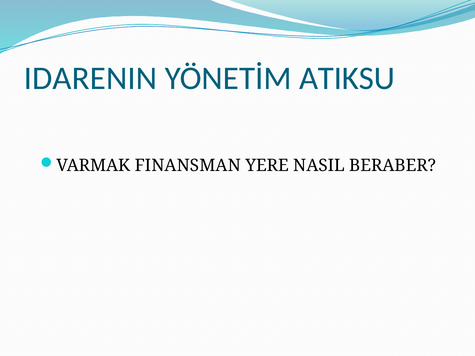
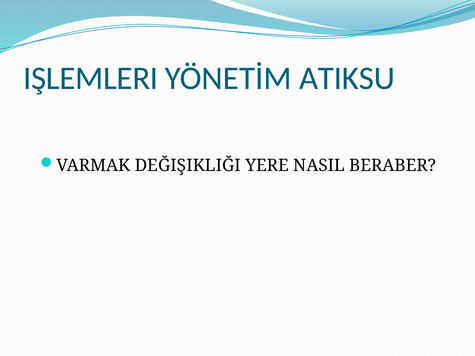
IDARENIN: IDARENIN -> IŞLEMLERI
FINANSMAN: FINANSMAN -> DEĞIŞIKLIĞI
